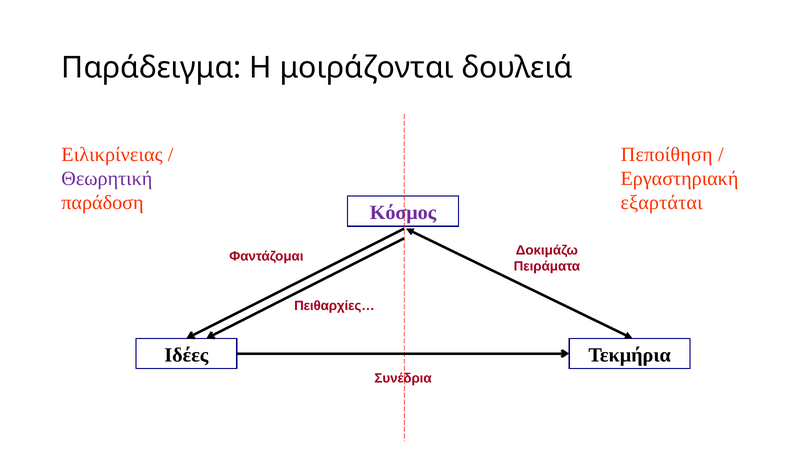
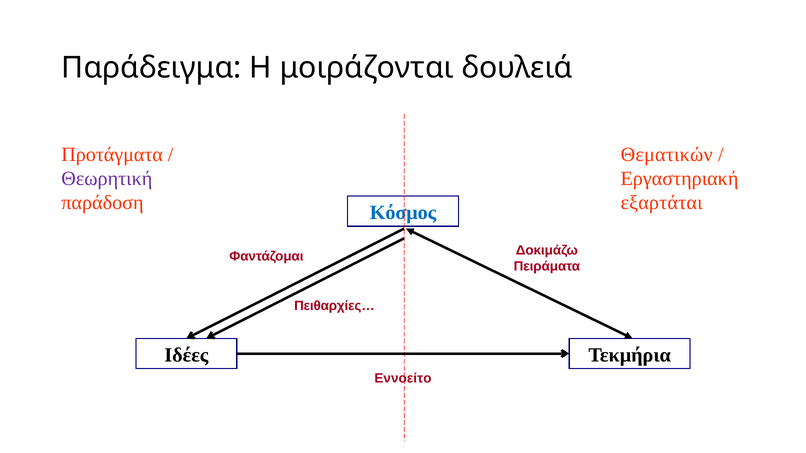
Ειλικρίνειας: Ειλικρίνειας -> Προτάγματα
Πεποίθηση: Πεποίθηση -> Θεματικών
Κόσμος colour: purple -> blue
Συνέδρια: Συνέδρια -> Εννοείτο
